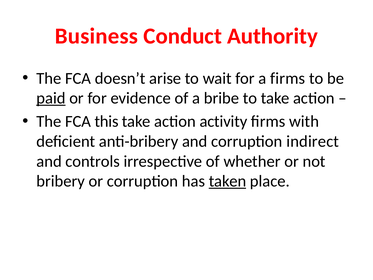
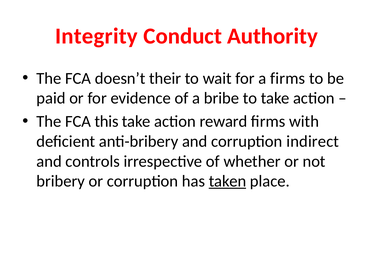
Business: Business -> Integrity
arise: arise -> their
paid underline: present -> none
activity: activity -> reward
